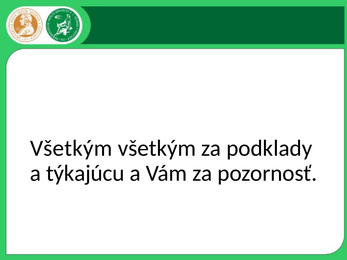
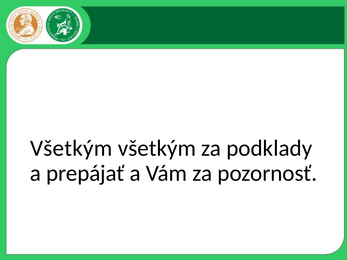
týkajúcu: týkajúcu -> prepájať
